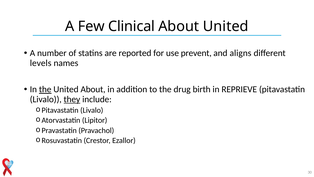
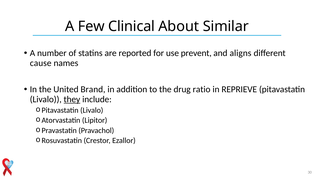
About United: United -> Similar
levels: levels -> cause
the at (45, 89) underline: present -> none
United About: About -> Brand
birth: birth -> ratio
